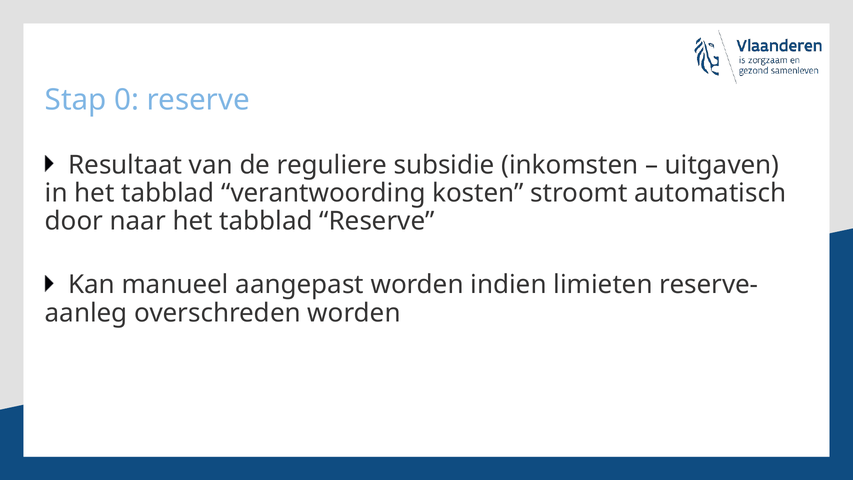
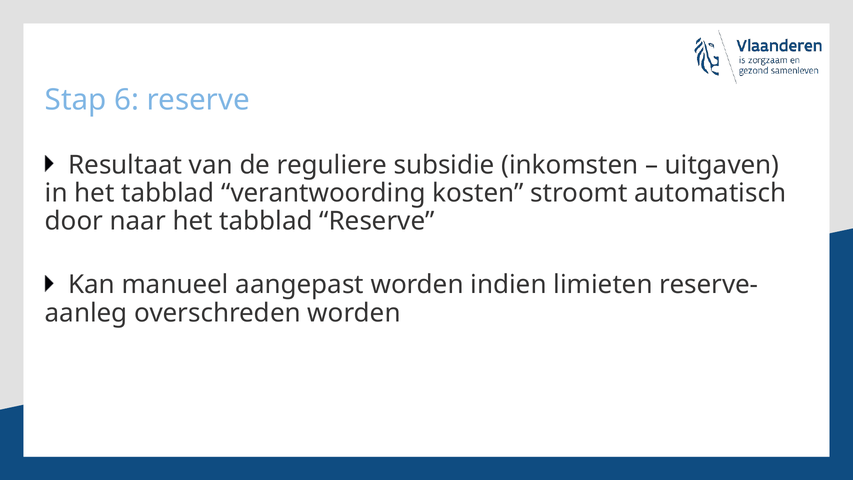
0: 0 -> 6
